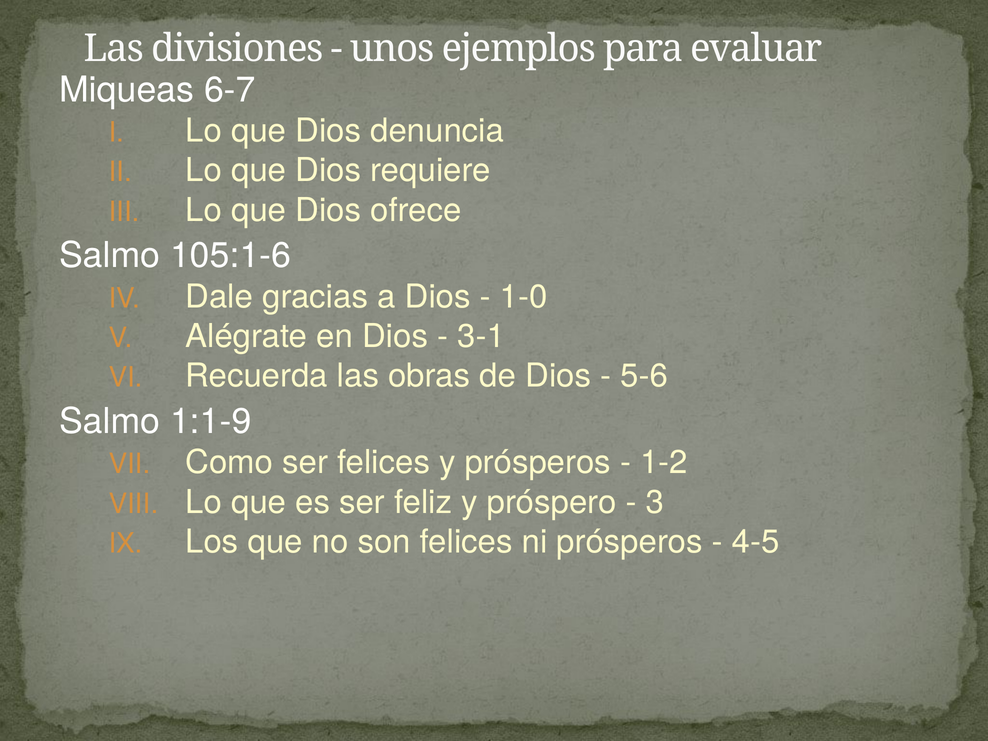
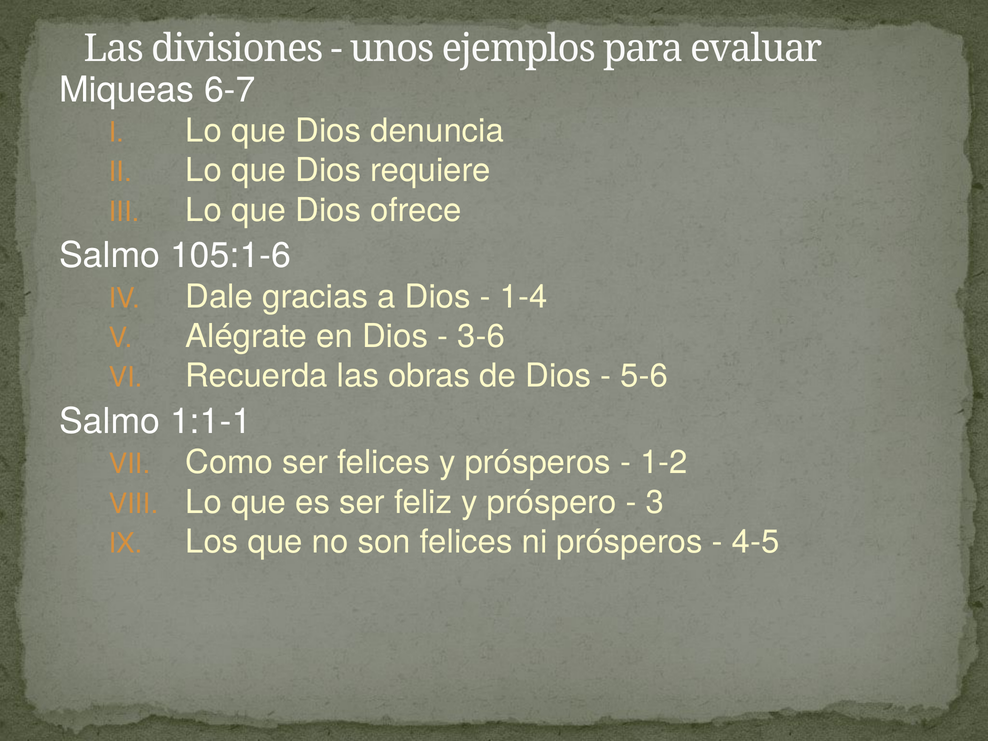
1-0: 1-0 -> 1-4
3-1: 3-1 -> 3-6
1:1-9: 1:1-9 -> 1:1-1
